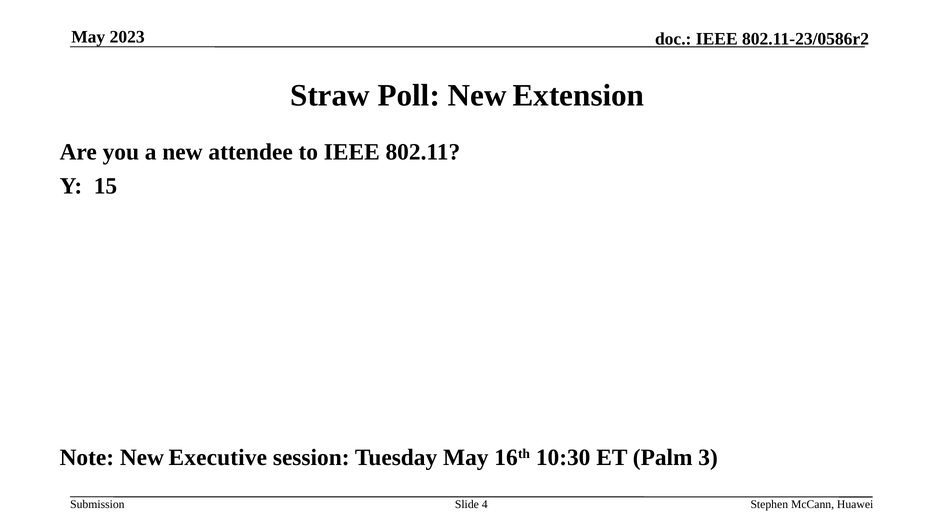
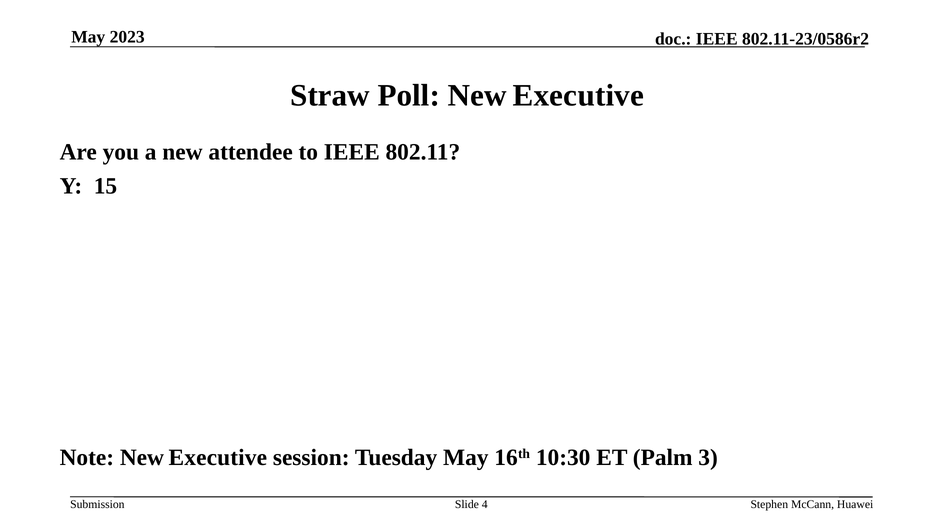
Poll New Extension: Extension -> Executive
